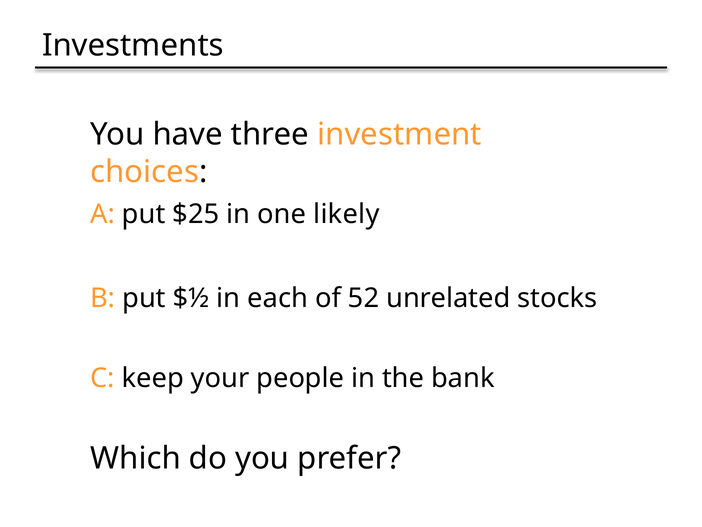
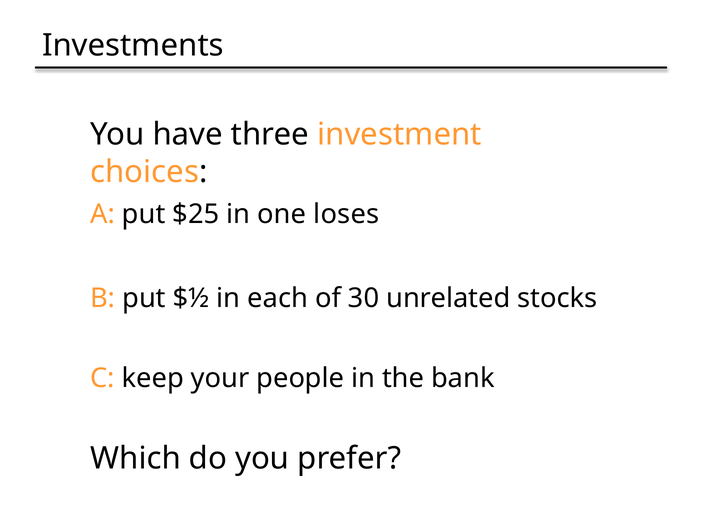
likely: likely -> loses
52: 52 -> 30
